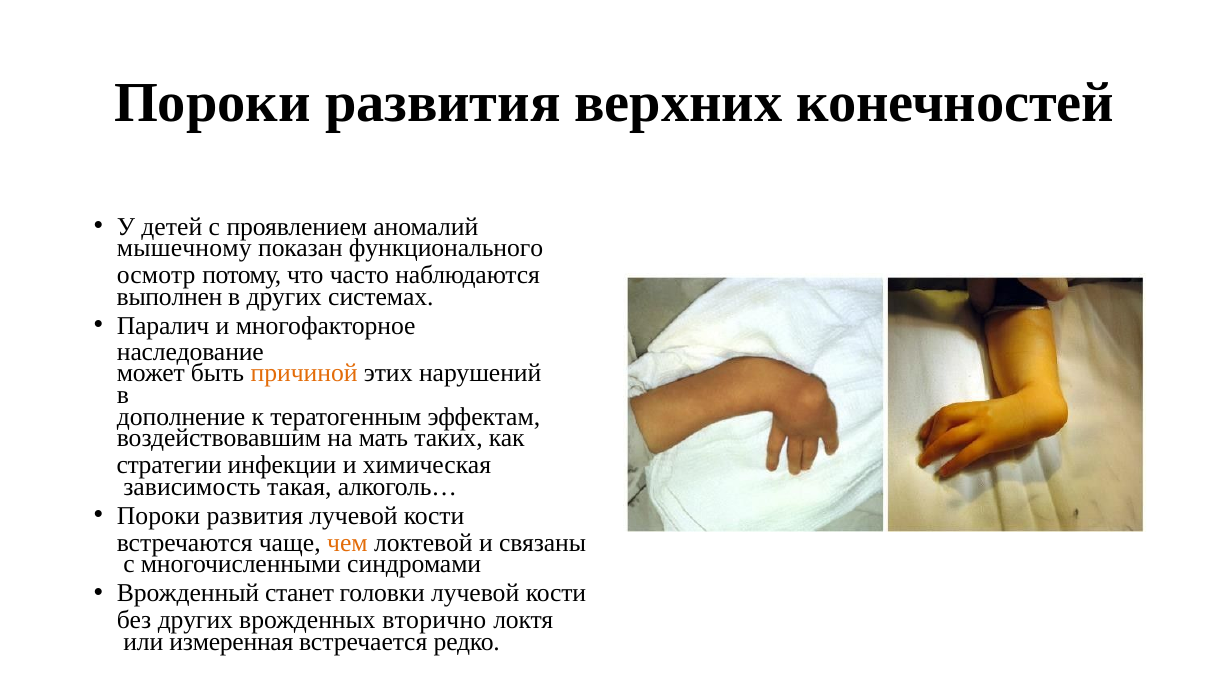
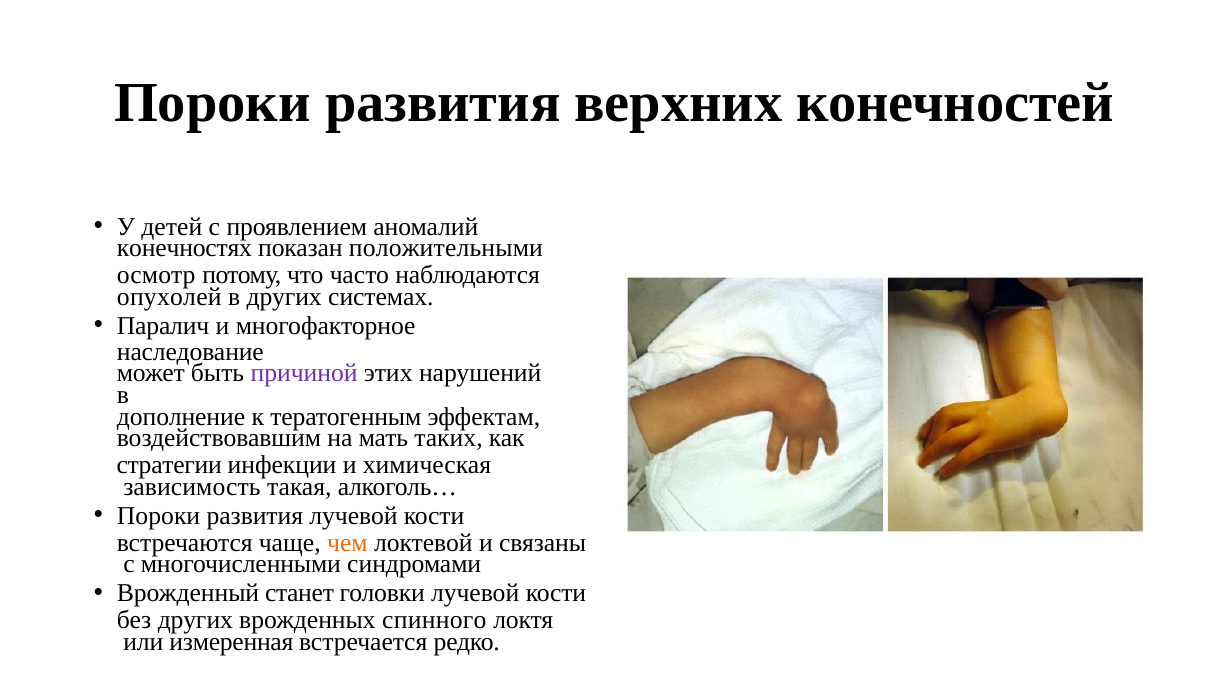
мышечному: мышечному -> конечностях
функционального: функционального -> положительными
выполнен: выполнен -> опухолей
причиной colour: orange -> purple
вторично: вторично -> спинного
